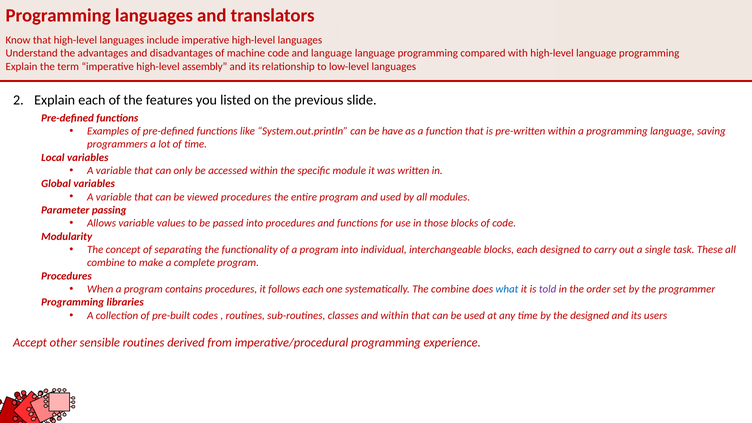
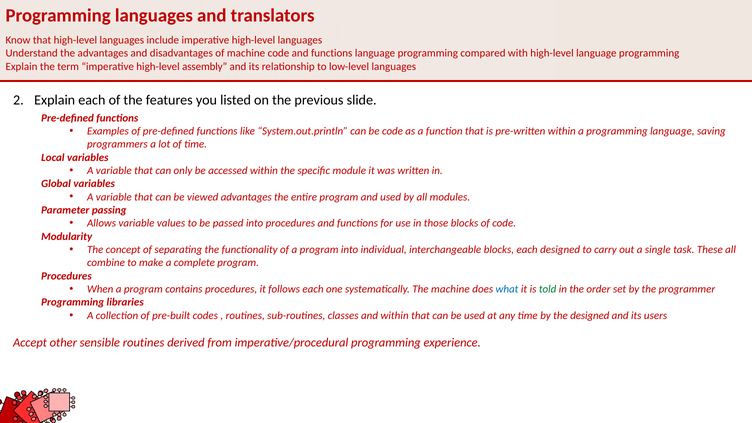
code and language: language -> functions
be have: have -> code
viewed procedures: procedures -> advantages
The combine: combine -> machine
told colour: purple -> green
